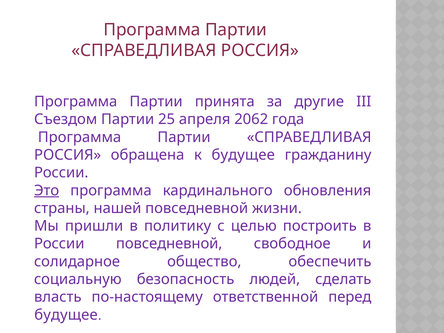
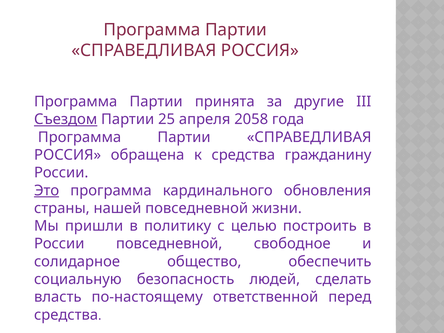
Съездом underline: none -> present
2062: 2062 -> 2058
к будущее: будущее -> средства
будущее at (66, 315): будущее -> средства
